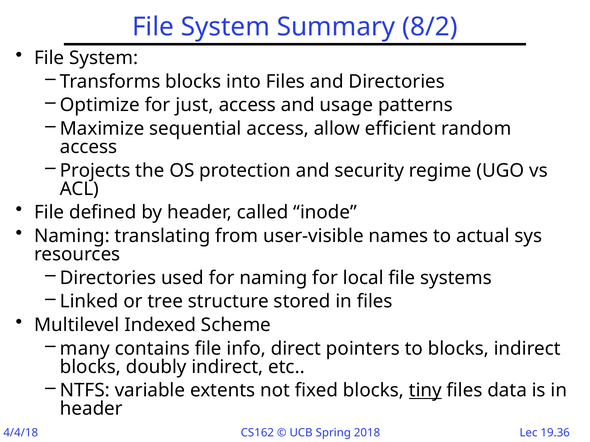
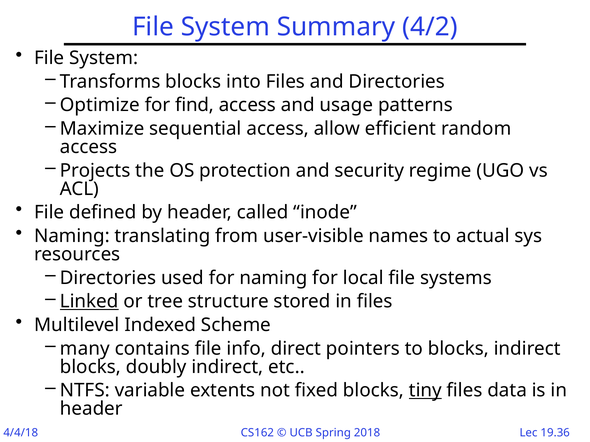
8/2: 8/2 -> 4/2
just: just -> find
Linked underline: none -> present
